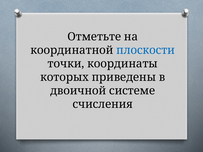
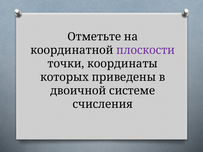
плоскости colour: blue -> purple
